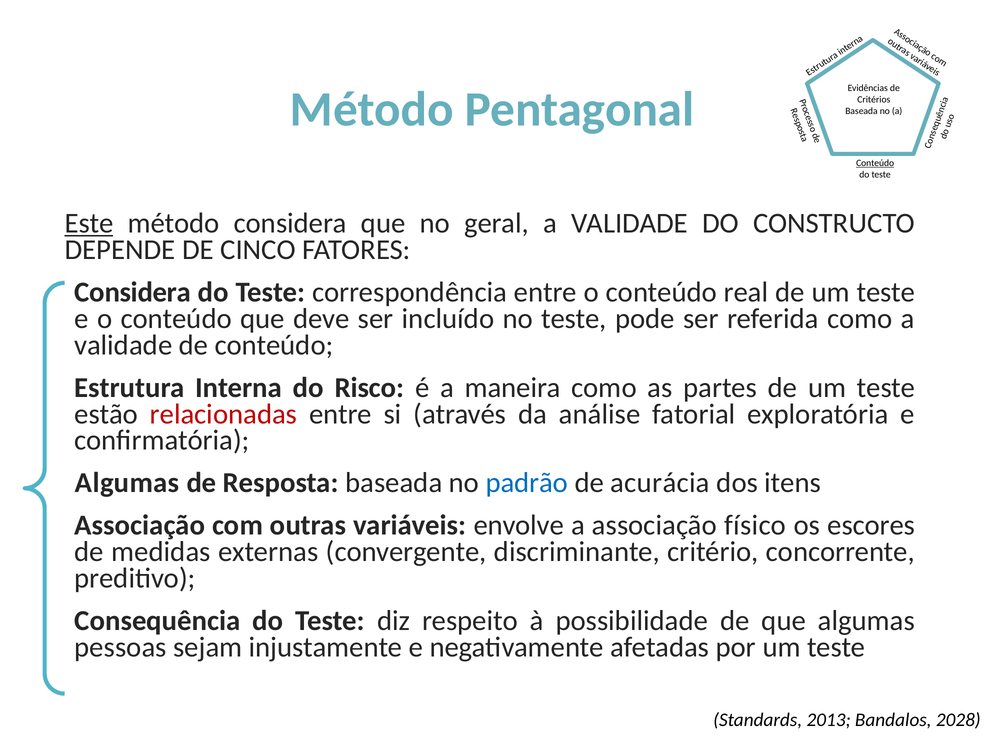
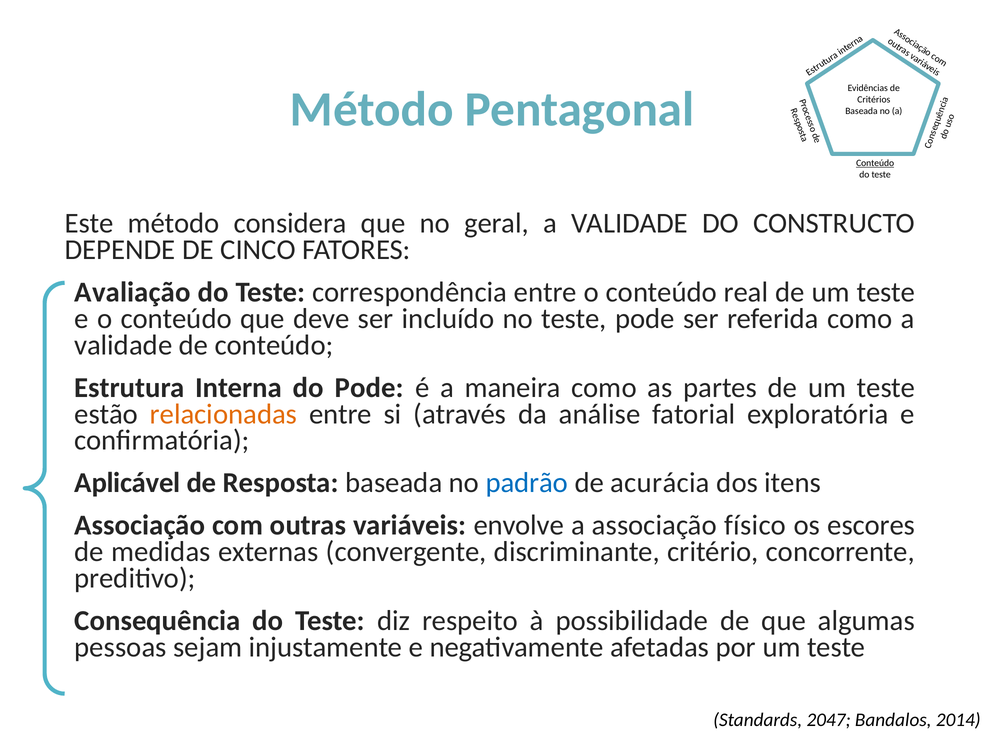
Este underline: present -> none
Considera at (133, 292): Considera -> Avaliação
do Risco: Risco -> Pode
relacionadas colour: red -> orange
Algumas at (127, 483): Algumas -> Aplicável
2013: 2013 -> 2047
2028: 2028 -> 2014
